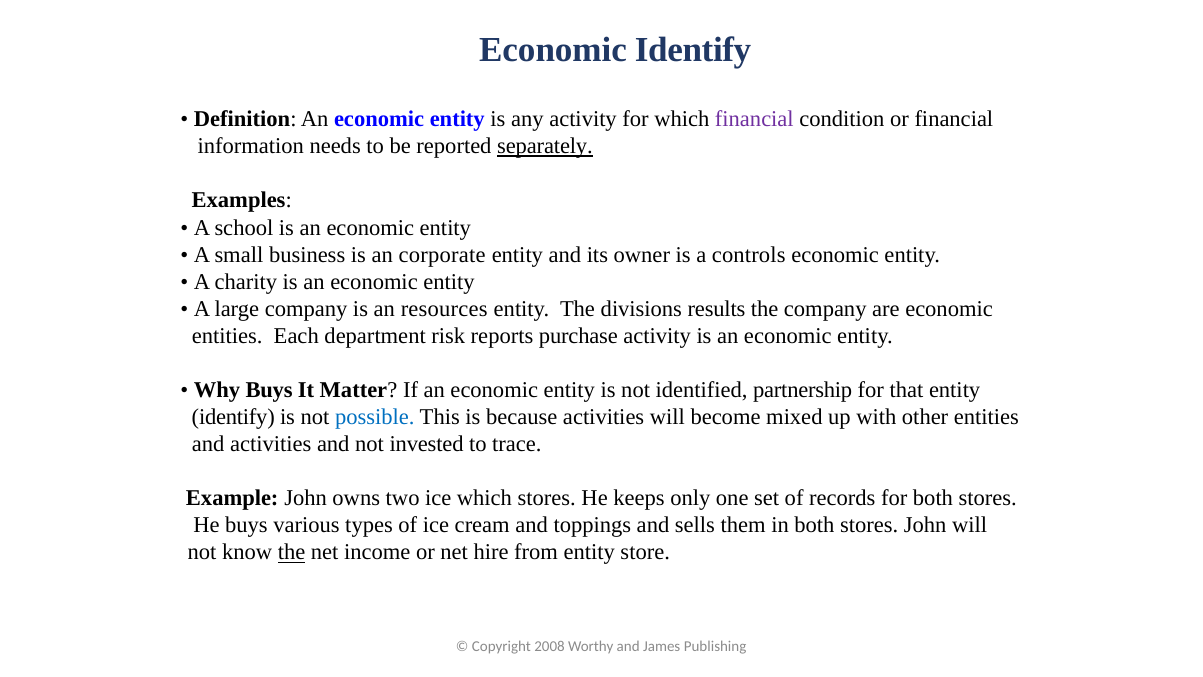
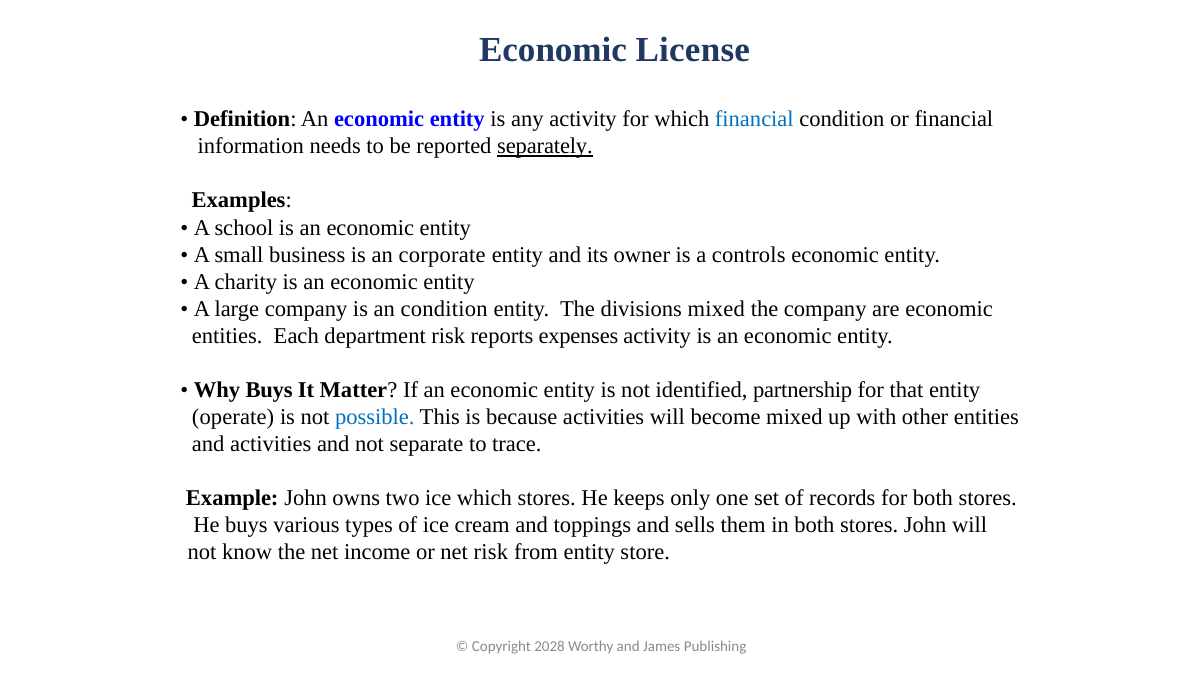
Economic Identify: Identify -> License
financial at (754, 119) colour: purple -> blue
an resources: resources -> condition
divisions results: results -> mixed
purchase: purchase -> expenses
identify at (233, 417): identify -> operate
invested: invested -> separate
the at (292, 552) underline: present -> none
net hire: hire -> risk
2008: 2008 -> 2028
